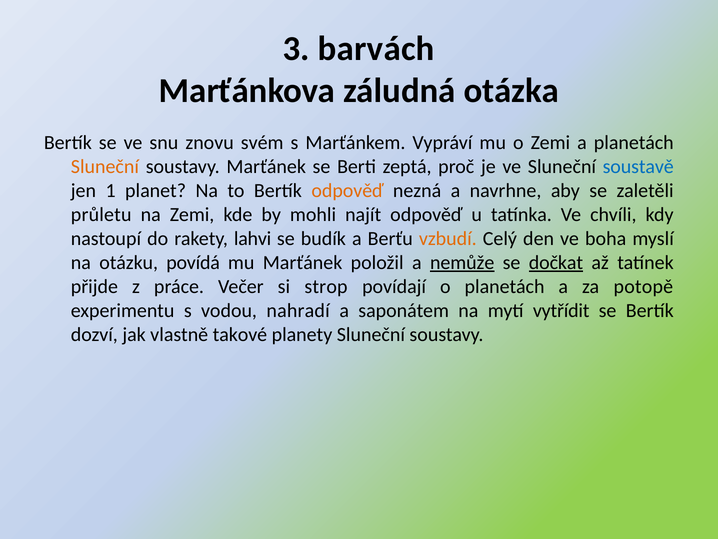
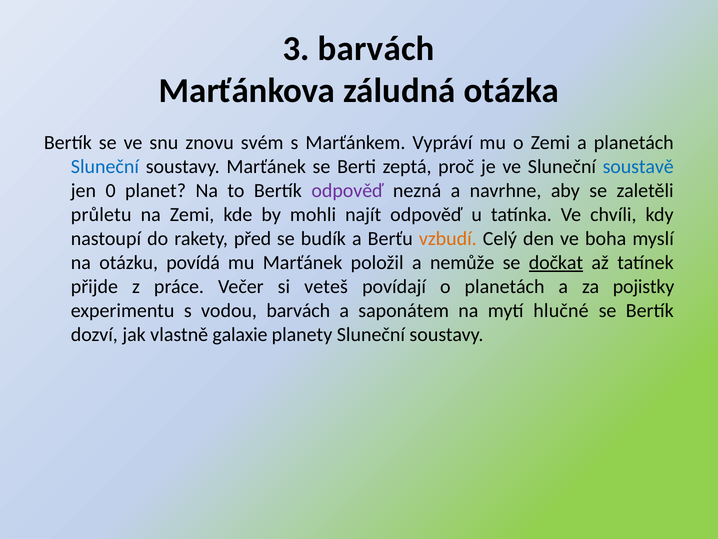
Sluneční at (105, 167) colour: orange -> blue
1: 1 -> 0
odpověď at (347, 191) colour: orange -> purple
lahvi: lahvi -> před
nemůže underline: present -> none
strop: strop -> veteš
potopě: potopě -> pojistky
vodou nahradí: nahradí -> barvách
vytřídit: vytřídit -> hlučné
takové: takové -> galaxie
